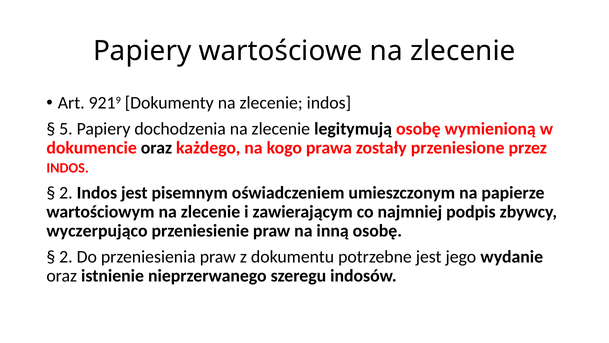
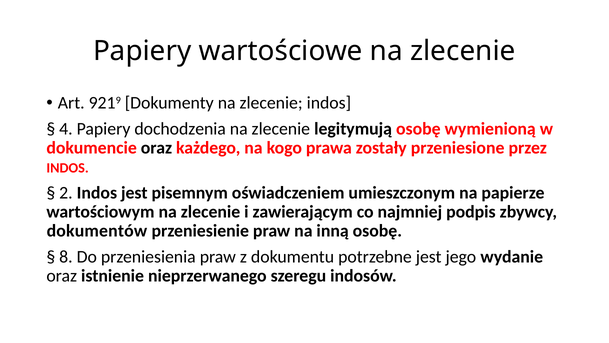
5: 5 -> 4
wyczerpująco: wyczerpująco -> dokumentów
2 at (66, 256): 2 -> 8
